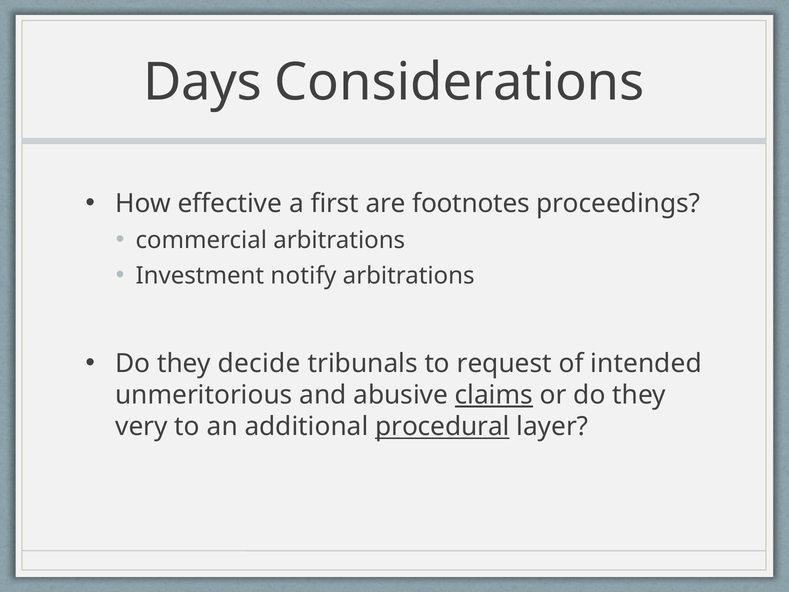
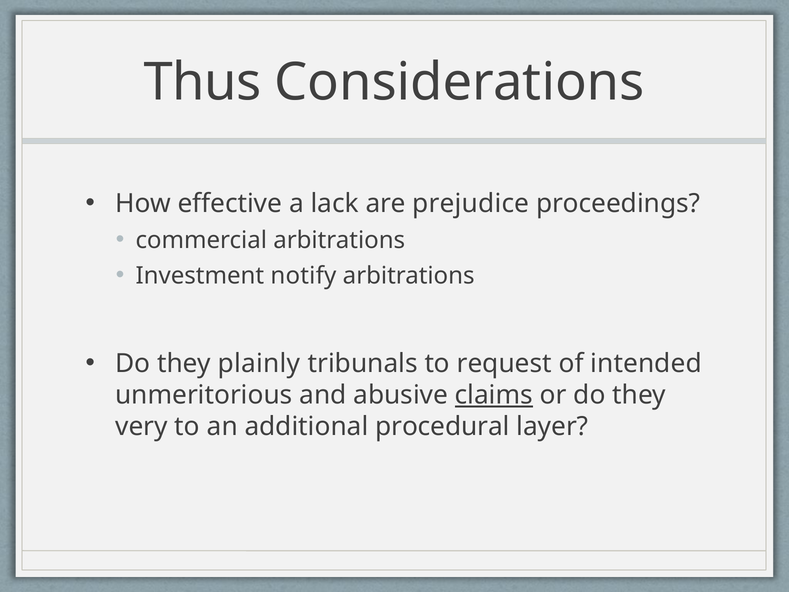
Days: Days -> Thus
first: first -> lack
footnotes: footnotes -> prejudice
decide: decide -> plainly
procedural underline: present -> none
